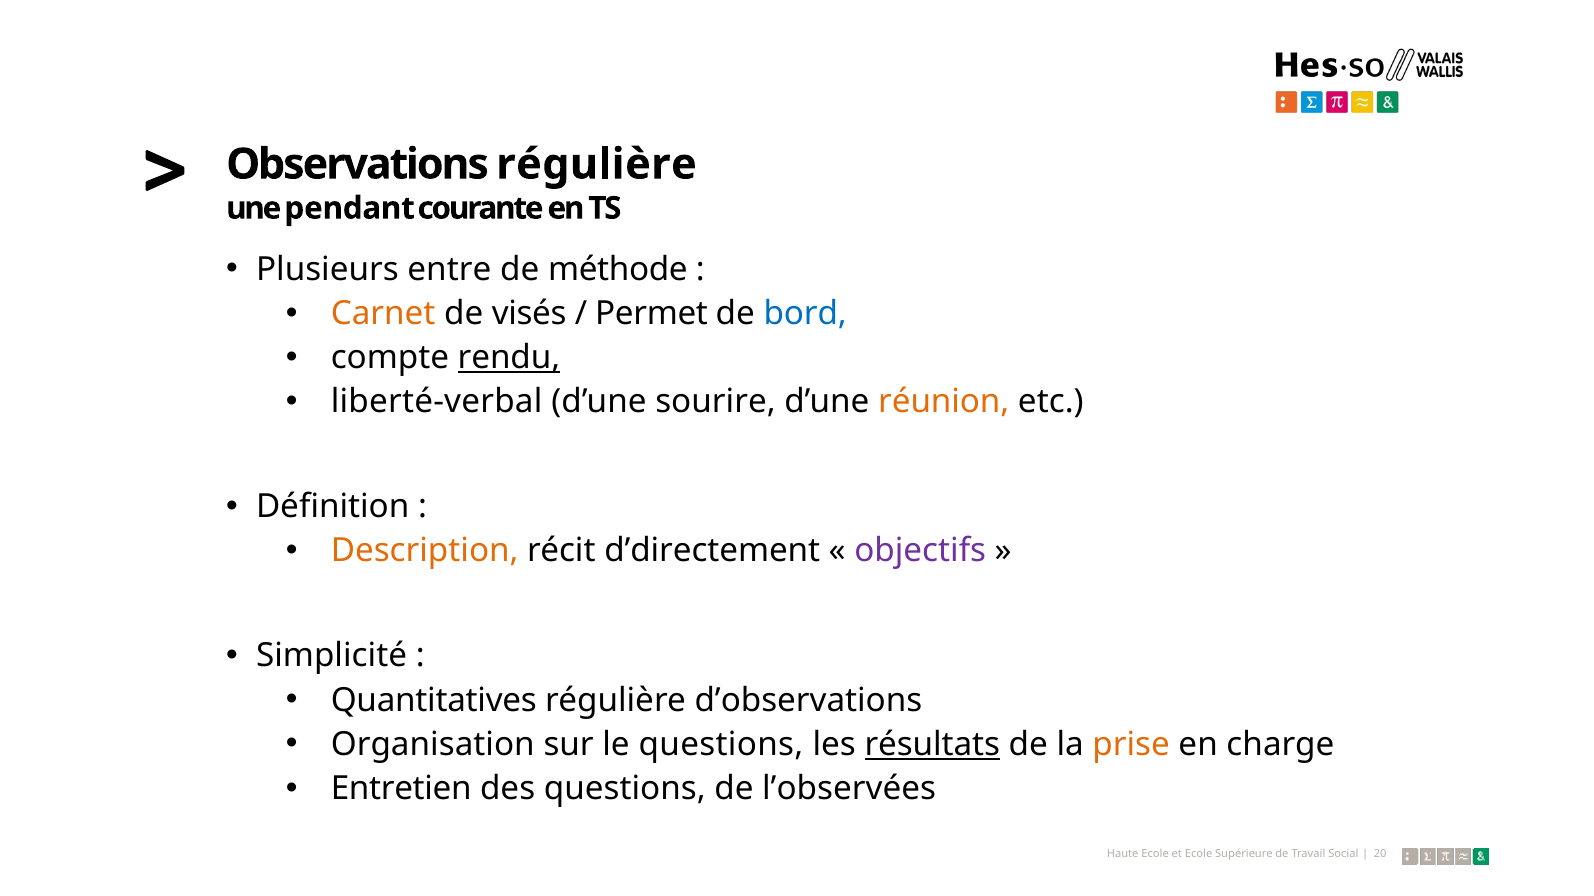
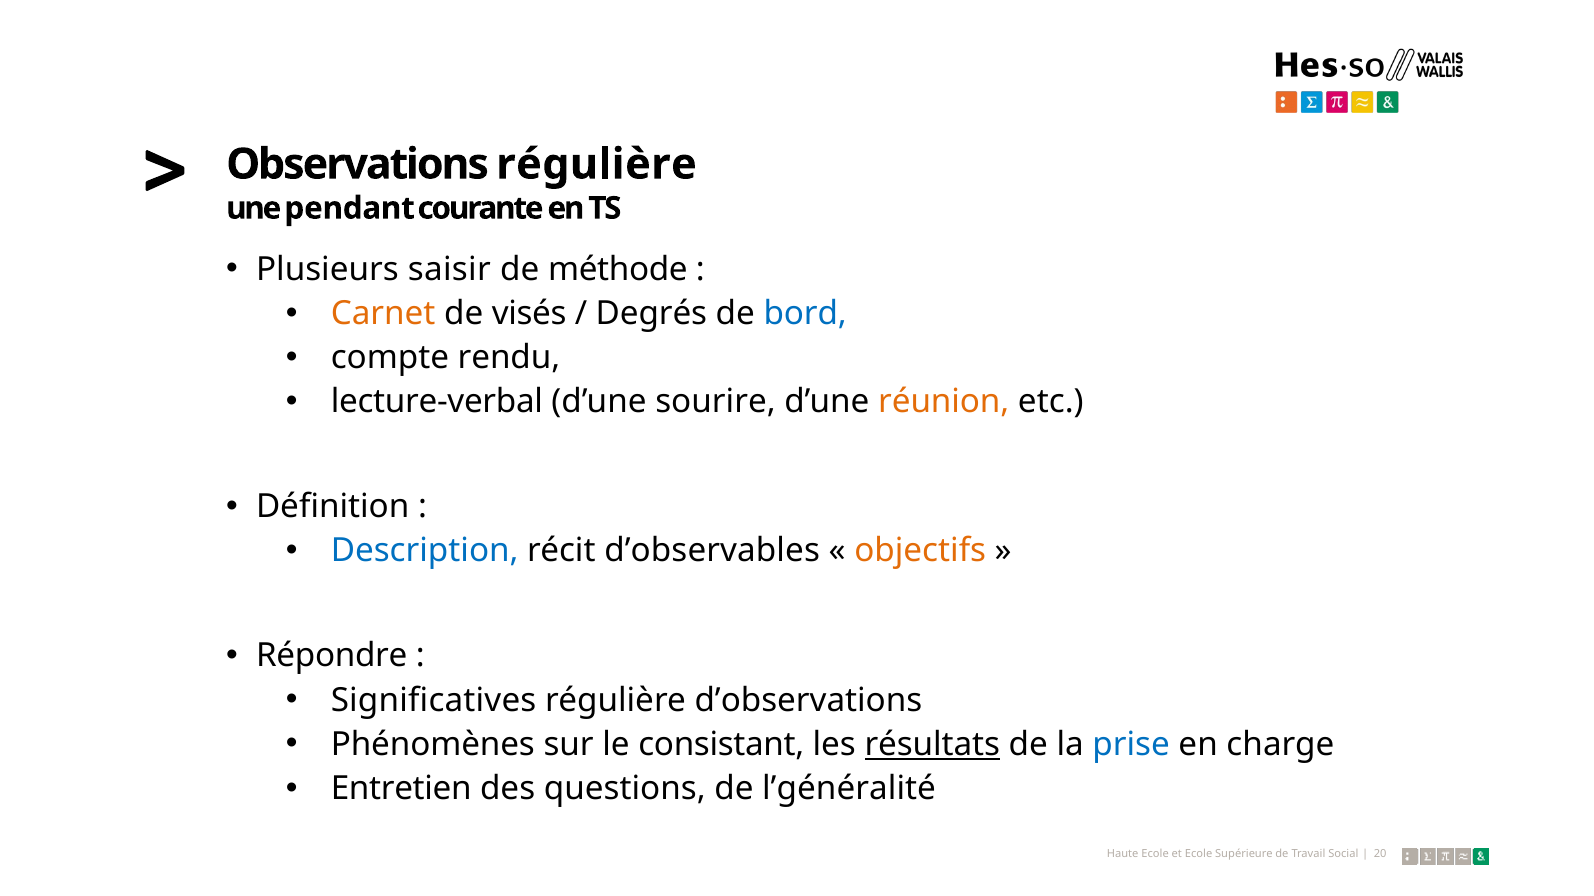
entre: entre -> saisir
Permet: Permet -> Degrés
rendu underline: present -> none
liberté-verbal: liberté-verbal -> lecture-verbal
Description colour: orange -> blue
d’directement: d’directement -> d’observables
objectifs colour: purple -> orange
Simplicité: Simplicité -> Répondre
Quantitatives: Quantitatives -> Significatives
Organisation: Organisation -> Phénomènes
le questions: questions -> consistant
prise colour: orange -> blue
l’observées: l’observées -> l’généralité
